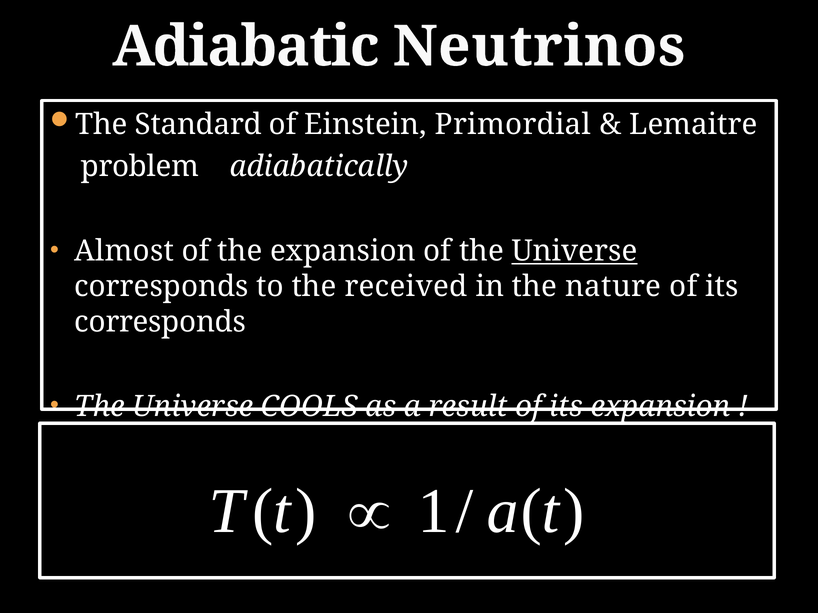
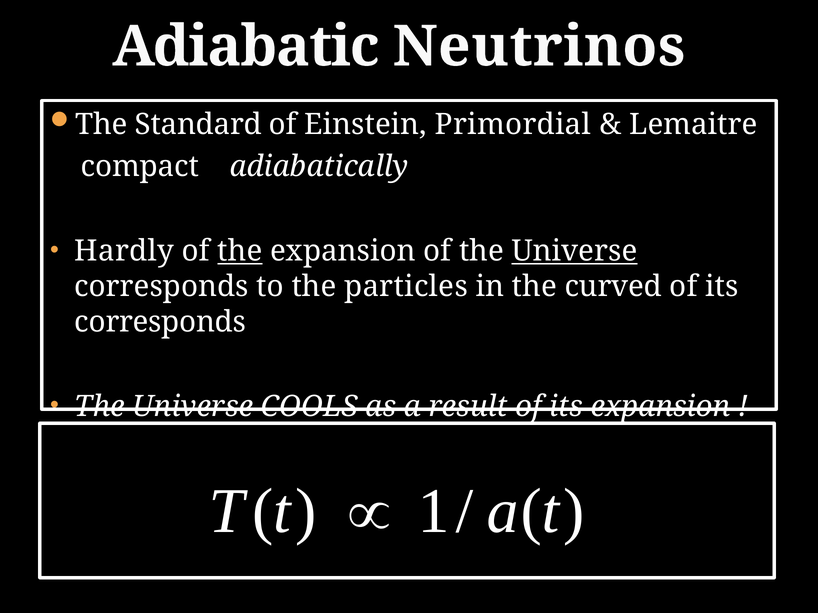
problem: problem -> compact
Almost: Almost -> Hardly
the at (240, 251) underline: none -> present
received: received -> particles
nature: nature -> curved
